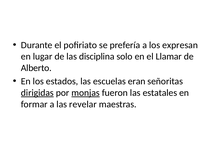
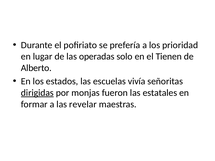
expresan: expresan -> prioridad
disciplina: disciplina -> operadas
Llamar: Llamar -> Tienen
eran: eran -> vivía
monjas underline: present -> none
